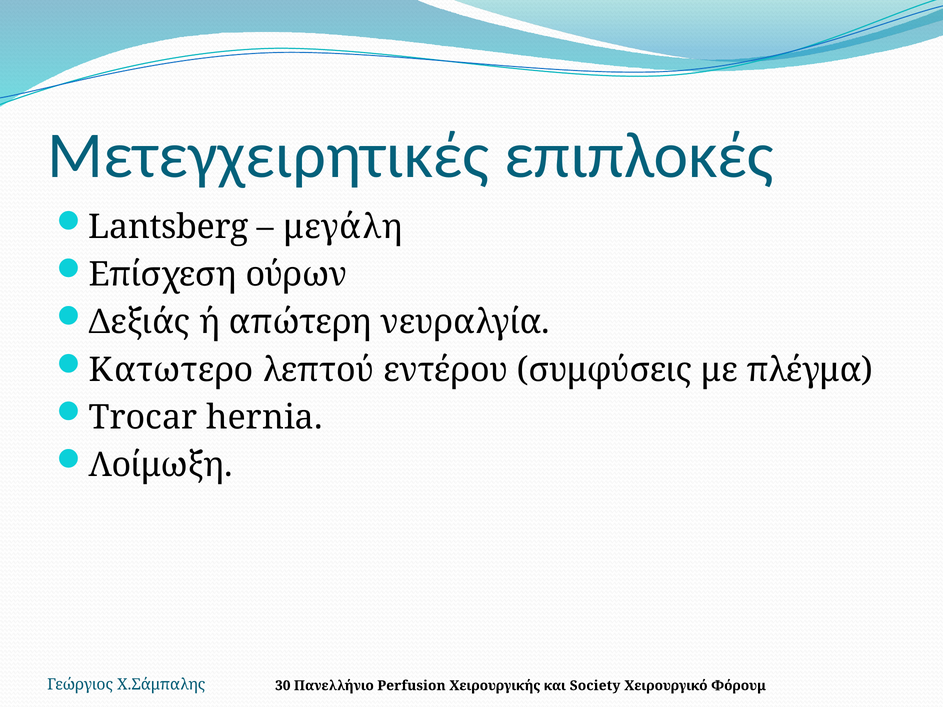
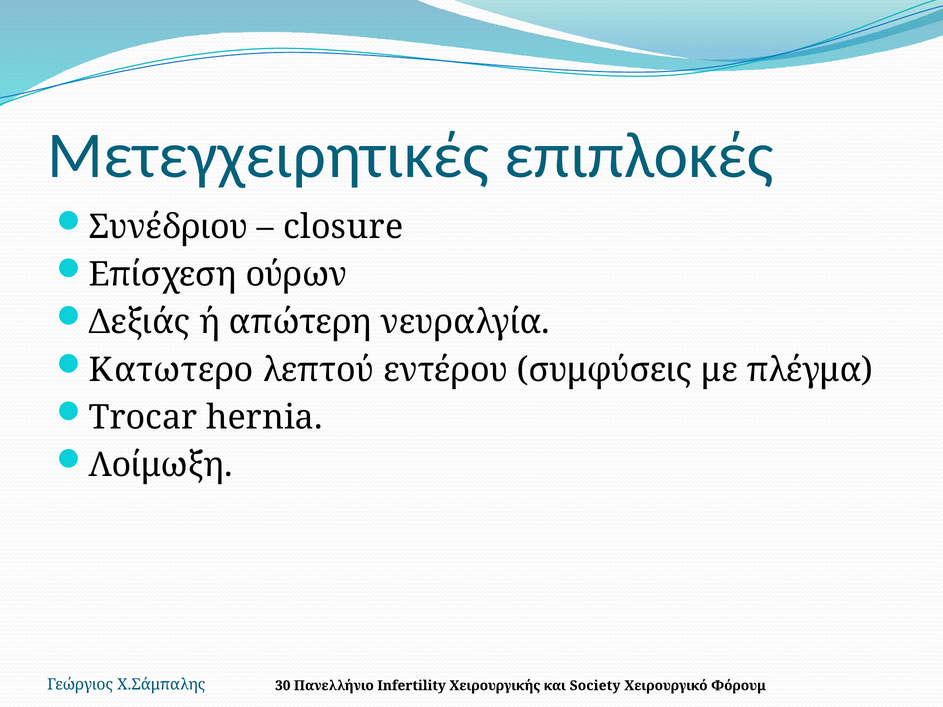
Lantsberg: Lantsberg -> Συνέδριου
μεγάλη: μεγάλη -> closure
Perfusion: Perfusion -> Infertility
